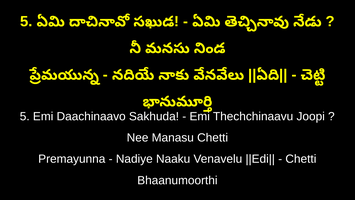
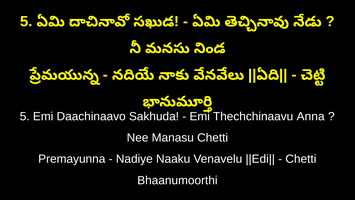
Joopi: Joopi -> Anna
